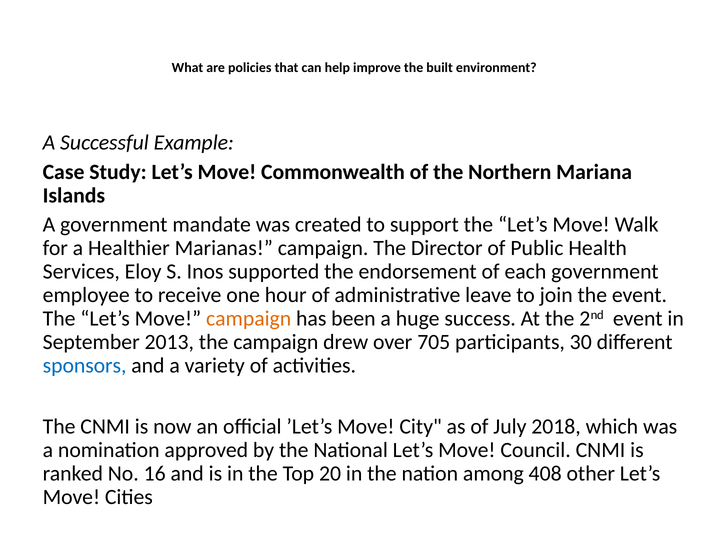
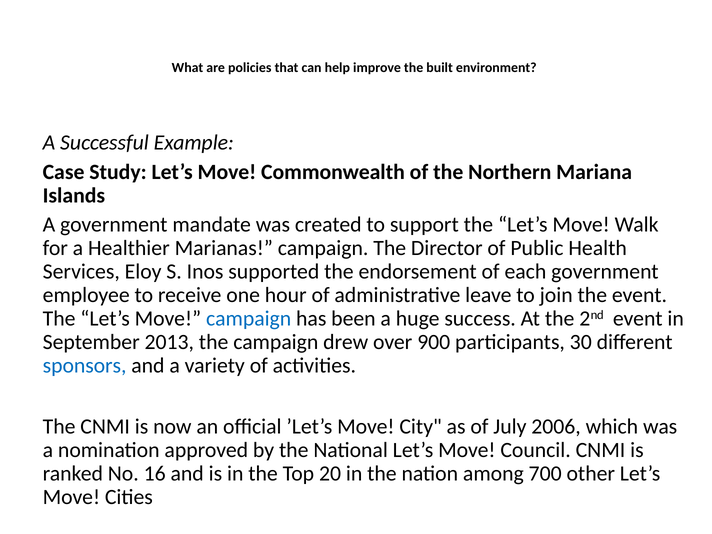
campaign at (249, 319) colour: orange -> blue
705: 705 -> 900
2018: 2018 -> 2006
408: 408 -> 700
